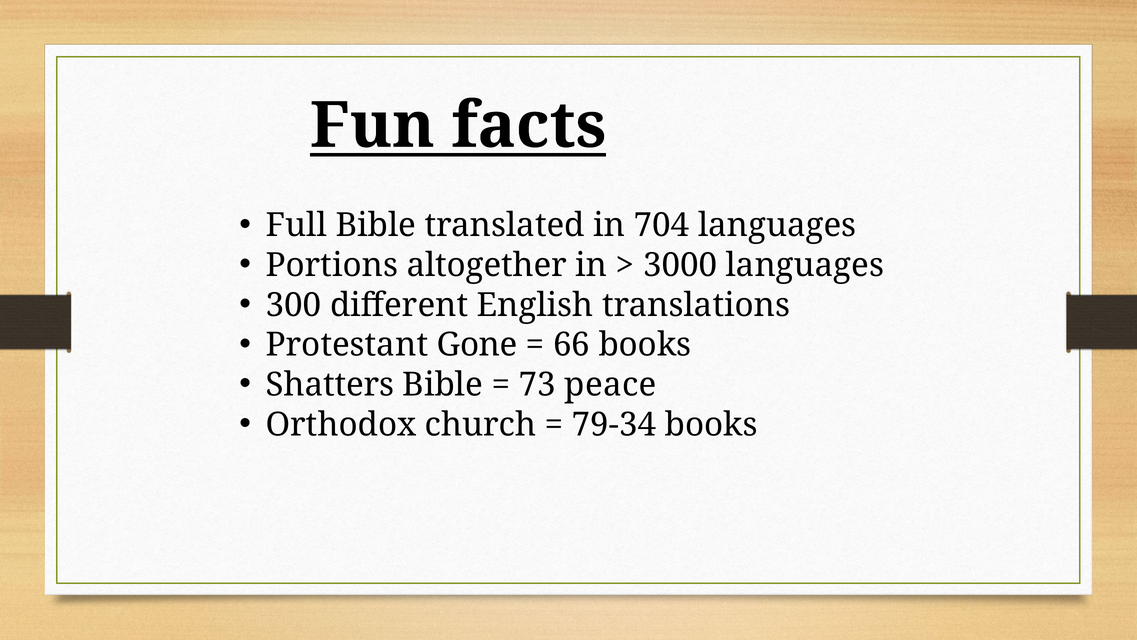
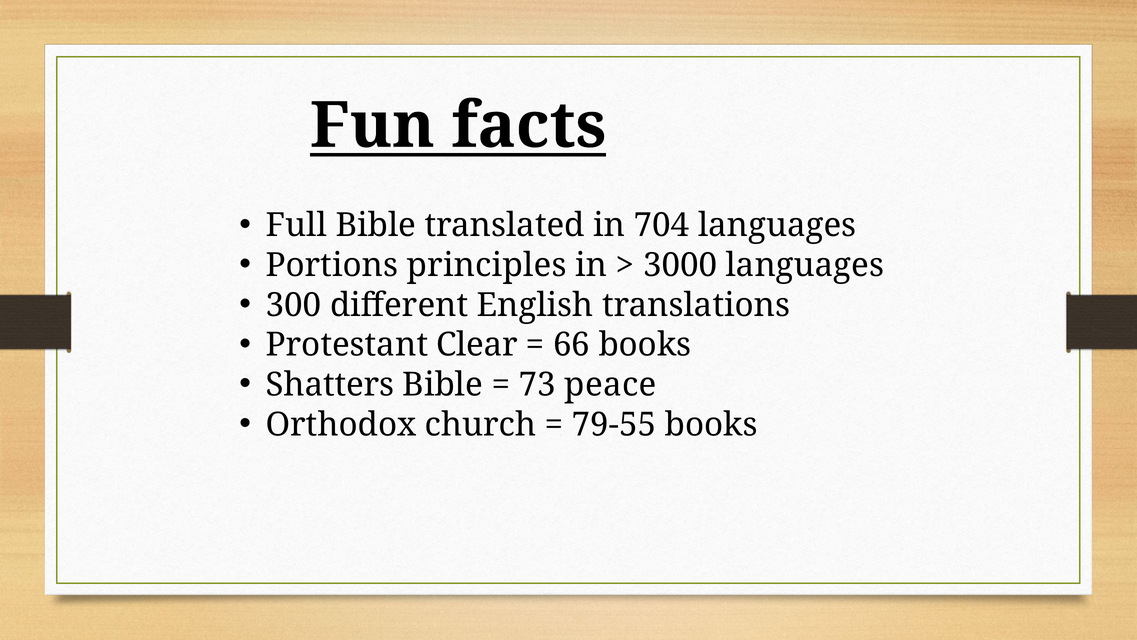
altogether: altogether -> principles
Gone: Gone -> Clear
79-34: 79-34 -> 79-55
